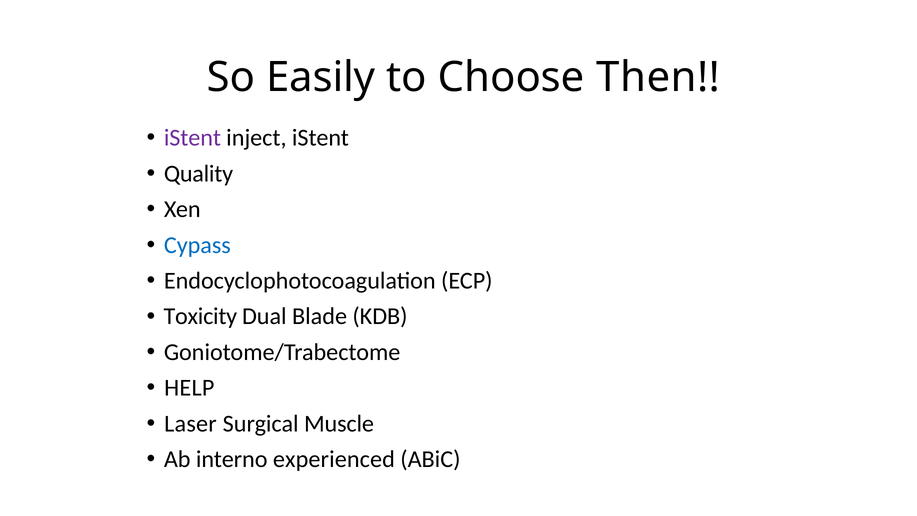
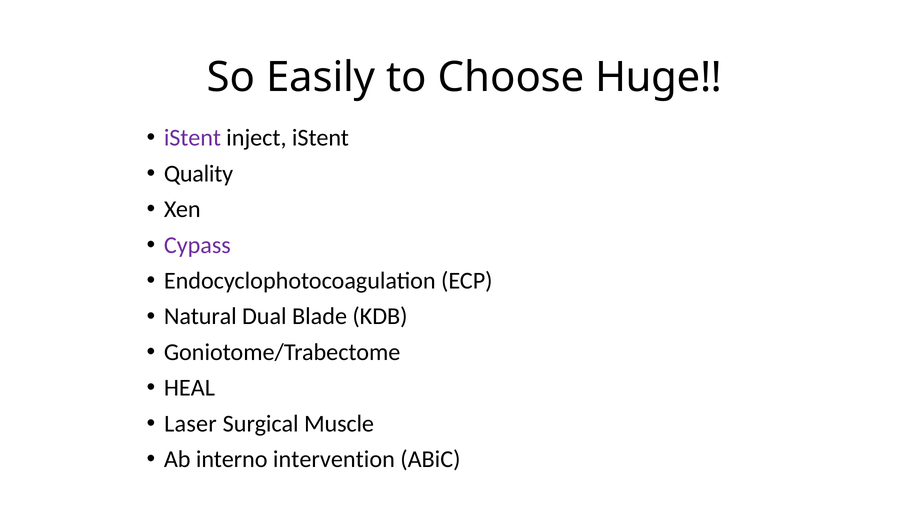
Then: Then -> Huge
Cypass colour: blue -> purple
Toxicity: Toxicity -> Natural
HELP: HELP -> HEAL
experienced: experienced -> intervention
